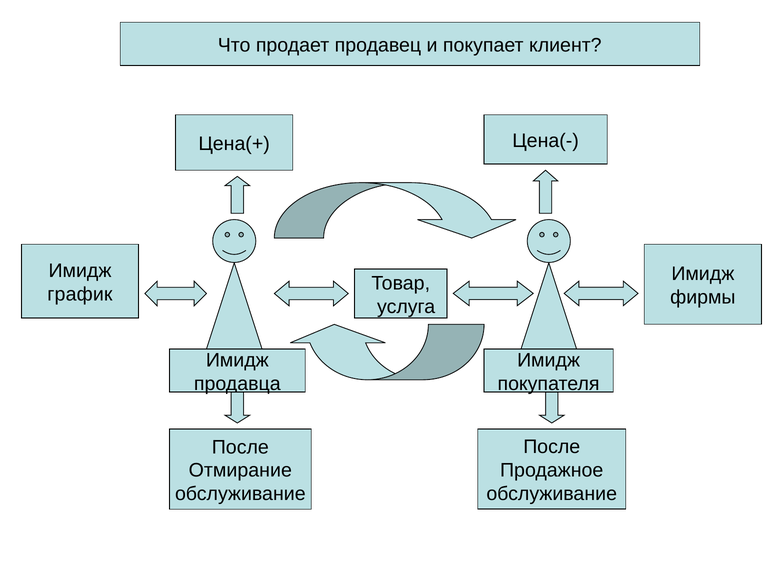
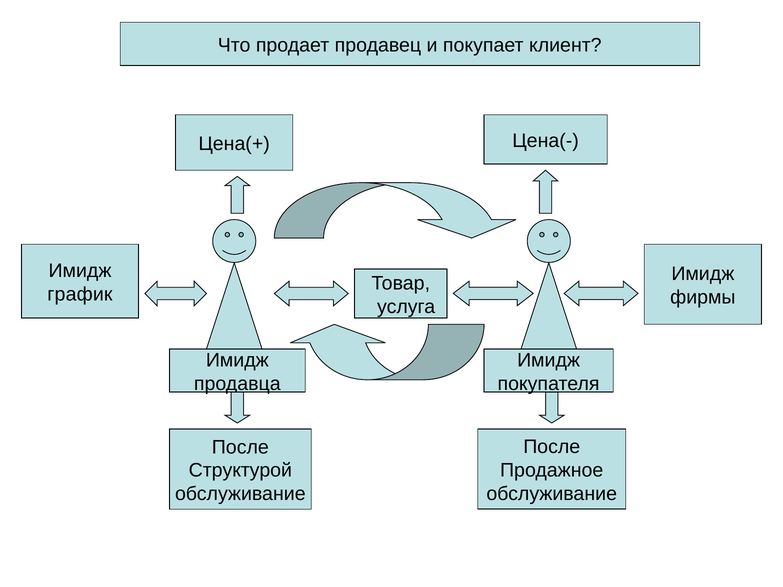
Отмирание: Отмирание -> Структурой
